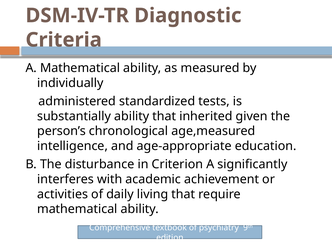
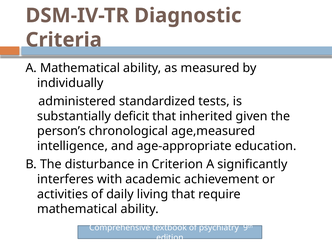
substantially ability: ability -> deficit
